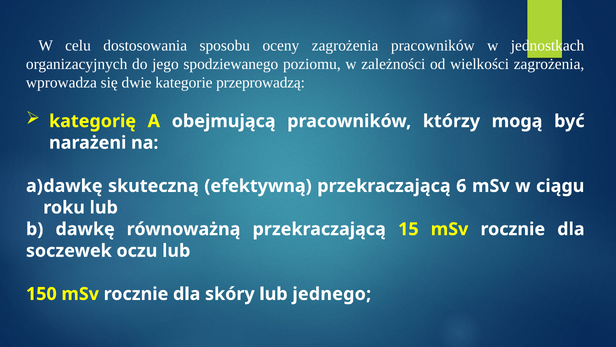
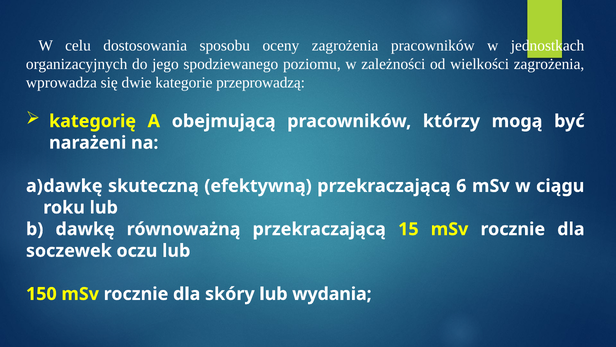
jednego: jednego -> wydania
